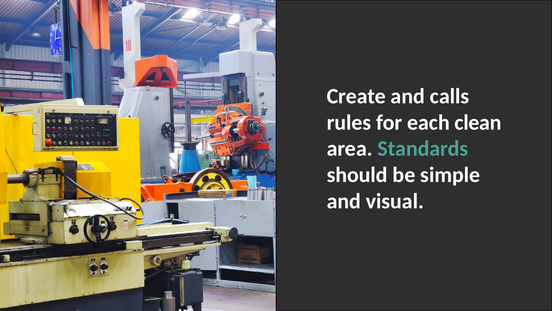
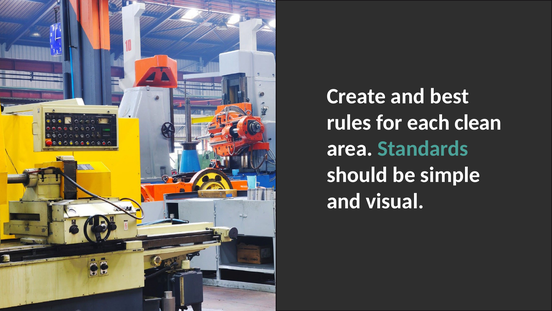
calls: calls -> best
